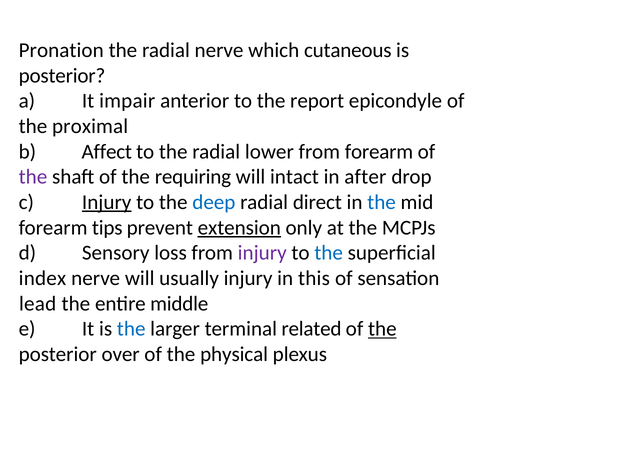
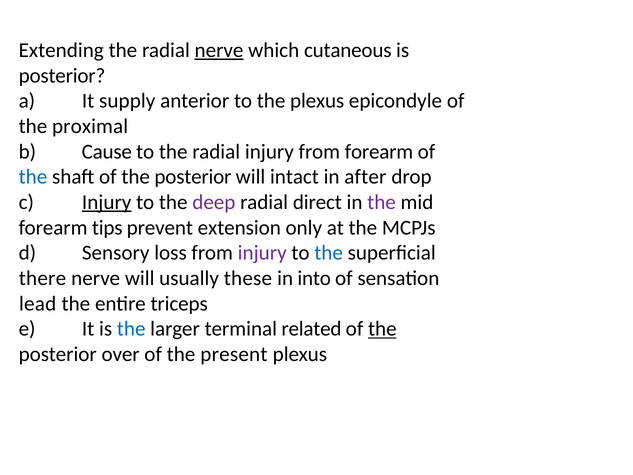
Pronation: Pronation -> Extending
nerve at (219, 50) underline: none -> present
impair: impair -> supply
the report: report -> plexus
Affect: Affect -> Cause
radial lower: lower -> injury
the at (33, 177) colour: purple -> blue
shaft of the requiring: requiring -> posterior
deep colour: blue -> purple
the at (382, 202) colour: blue -> purple
extension underline: present -> none
index: index -> there
usually injury: injury -> these
this: this -> into
middle: middle -> triceps
physical: physical -> present
